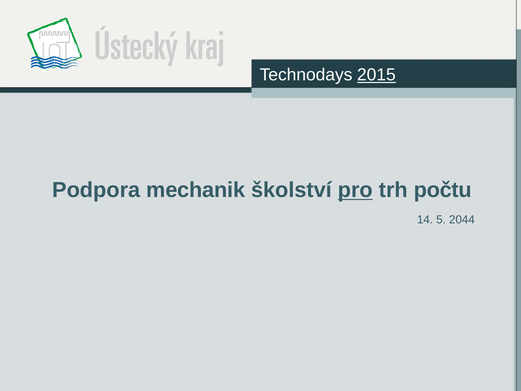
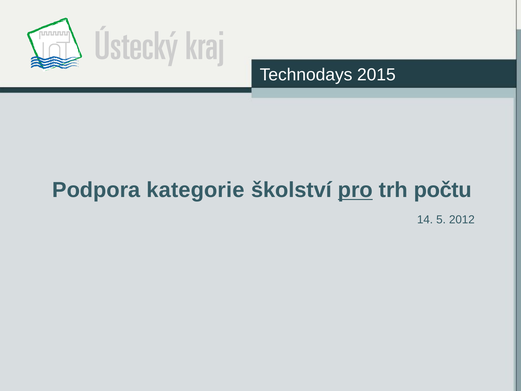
2015 underline: present -> none
mechanik: mechanik -> kategorie
2044: 2044 -> 2012
